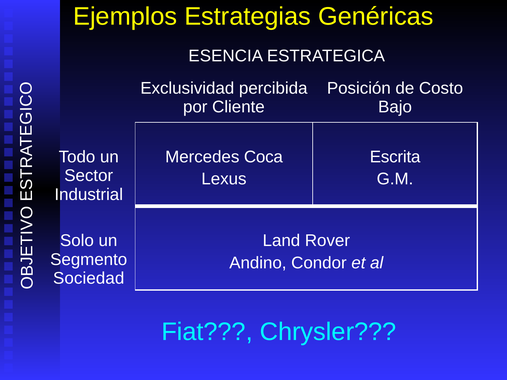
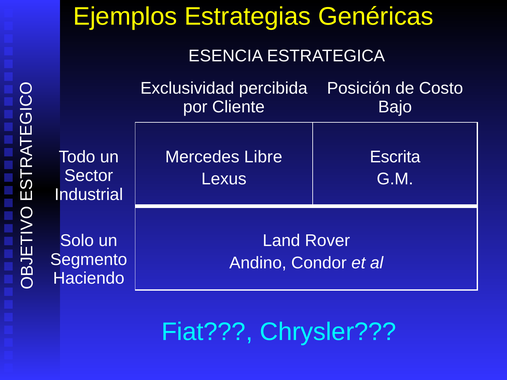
Coca: Coca -> Libre
Sociedad: Sociedad -> Haciendo
